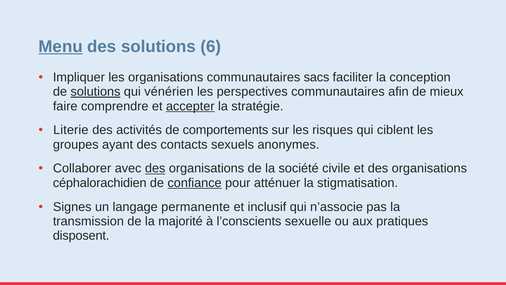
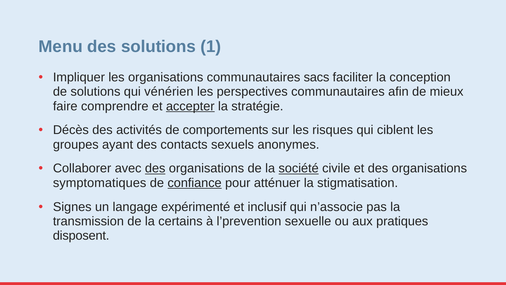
Menu underline: present -> none
6: 6 -> 1
solutions at (95, 92) underline: present -> none
Literie: Literie -> Décès
société underline: none -> present
céphalorachidien: céphalorachidien -> symptomatiques
permanente: permanente -> expérimenté
majorité: majorité -> certains
l’conscients: l’conscients -> l’prevention
